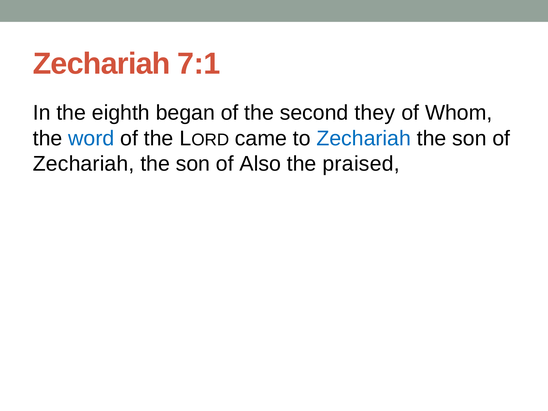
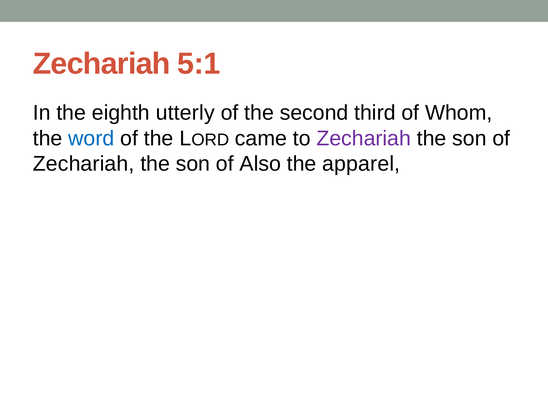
7:1: 7:1 -> 5:1
began: began -> utterly
they: they -> third
Zechariah at (364, 138) colour: blue -> purple
praised: praised -> apparel
